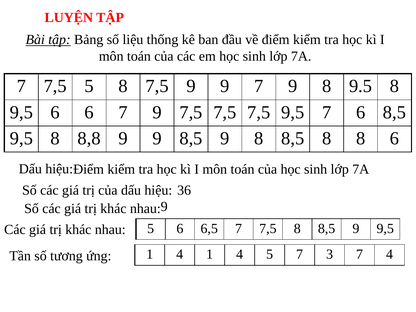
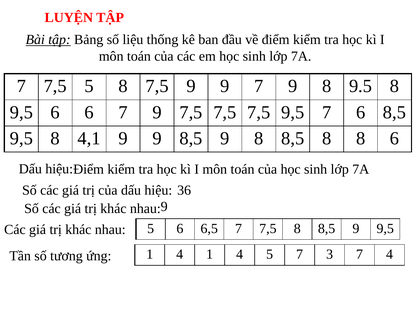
8,8: 8,8 -> 4,1
